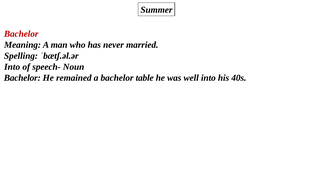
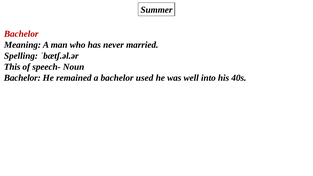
Into at (12, 67): Into -> This
table: table -> used
